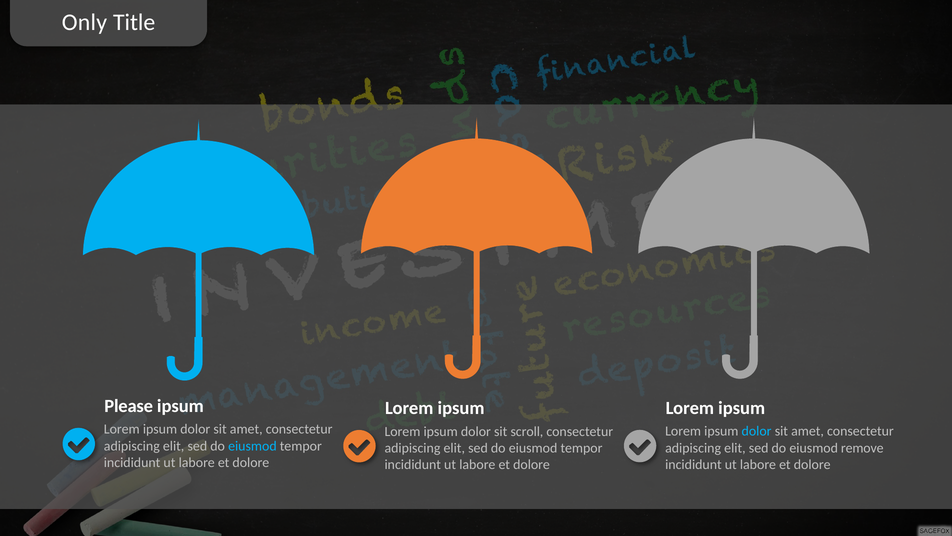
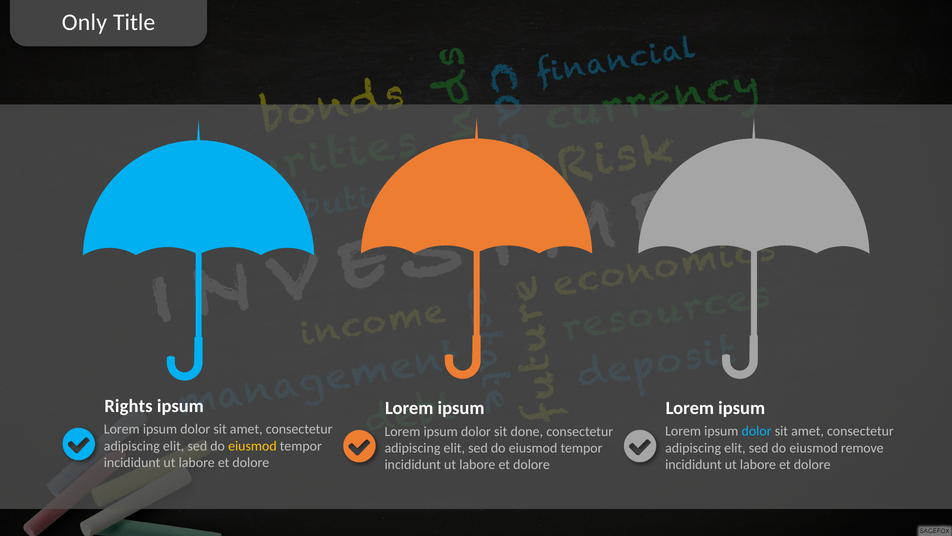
Please: Please -> Rights
scroll: scroll -> done
eiusmod at (252, 446) colour: light blue -> yellow
